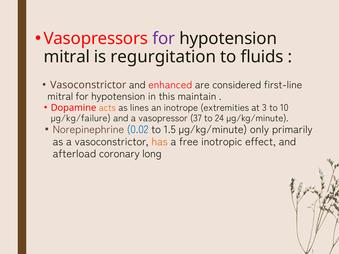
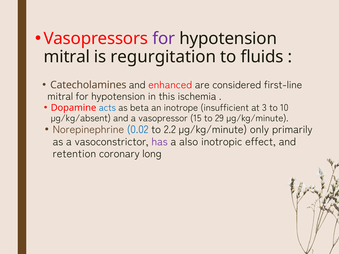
Vasoconstrictor at (88, 85): Vasoconstrictor -> Catecholamines
maintain: maintain -> ischemia
acts colour: orange -> blue
lines: lines -> beta
extremities: extremities -> insufficient
μg/kg/failure: μg/kg/failure -> μg/kg/absent
37: 37 -> 15
24: 24 -> 29
1.5: 1.5 -> 2.2
has colour: orange -> purple
free: free -> also
afterload: afterload -> retention
